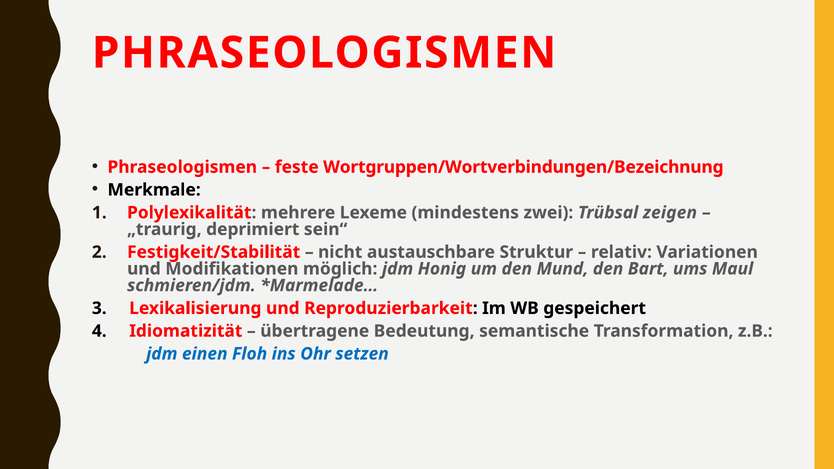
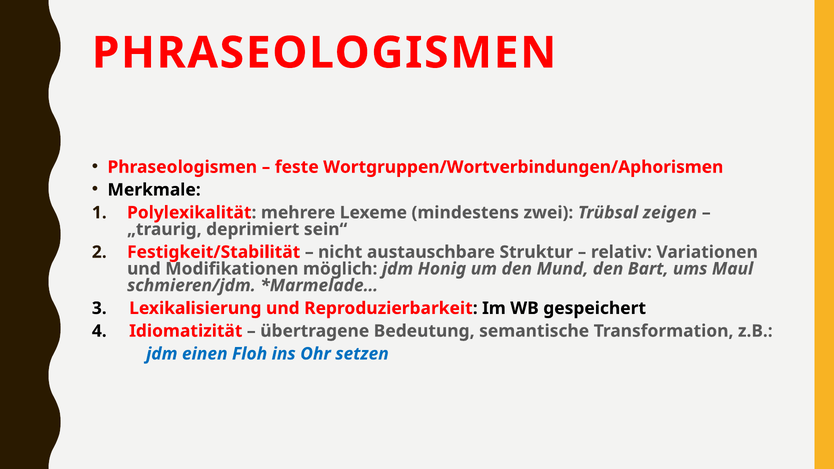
Wortgruppen/Wortverbindungen/Bezeichnung: Wortgruppen/Wortverbindungen/Bezeichnung -> Wortgruppen/Wortverbindungen/Aphorismen
